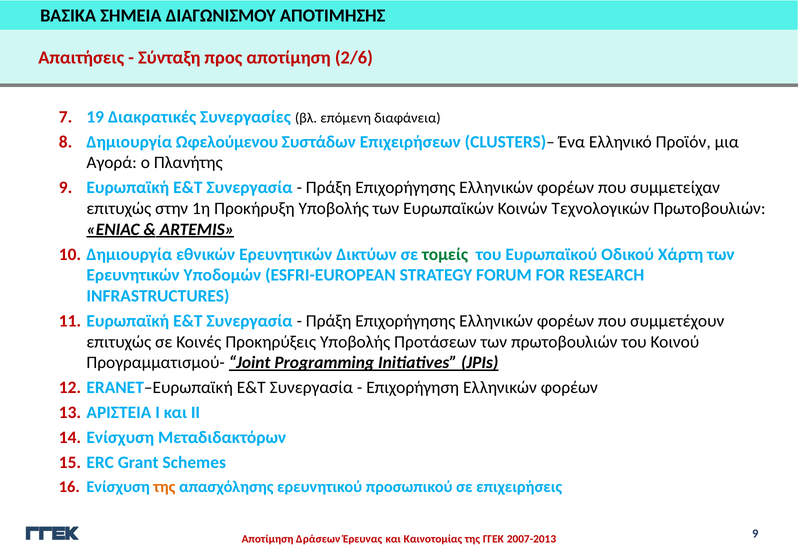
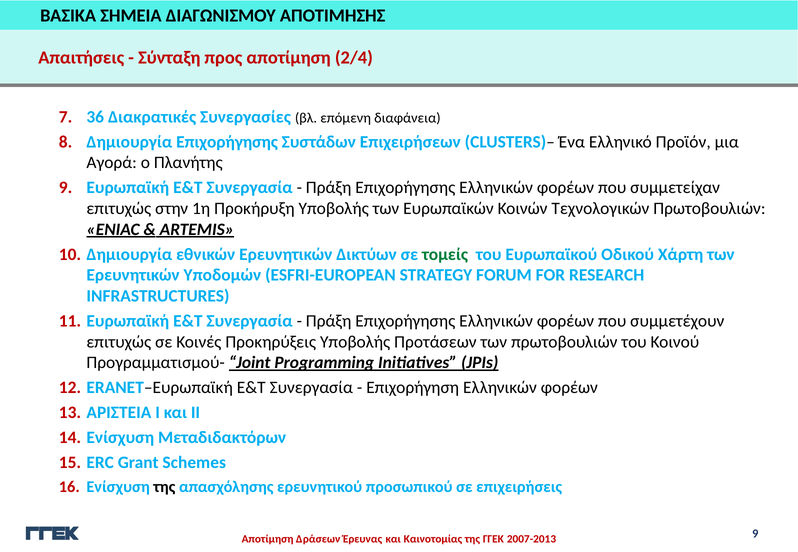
2/6: 2/6 -> 2/4
19: 19 -> 36
Δημιουργία Ωφελούμενου: Ωφελούμενου -> Επιχορήγησης
της at (164, 487) colour: orange -> black
